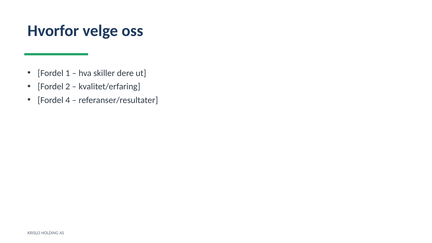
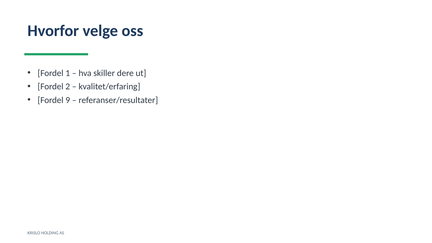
4: 4 -> 9
